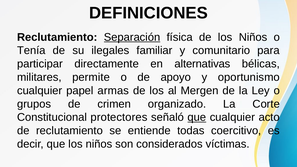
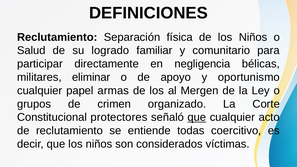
Separación underline: present -> none
Tenía: Tenía -> Salud
ilegales: ilegales -> logrado
alternativas: alternativas -> negligencia
permite: permite -> eliminar
